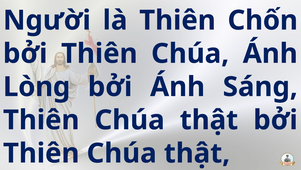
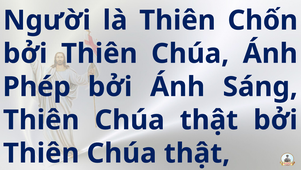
Lòng: Lòng -> Phép
